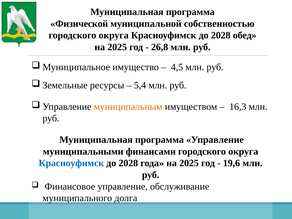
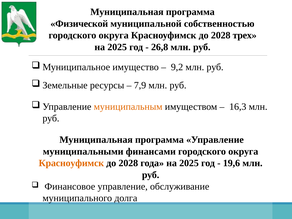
обед: обед -> трех
4,5: 4,5 -> 9,2
5,4: 5,4 -> 7,9
Красноуфимск at (71, 163) colour: blue -> orange
